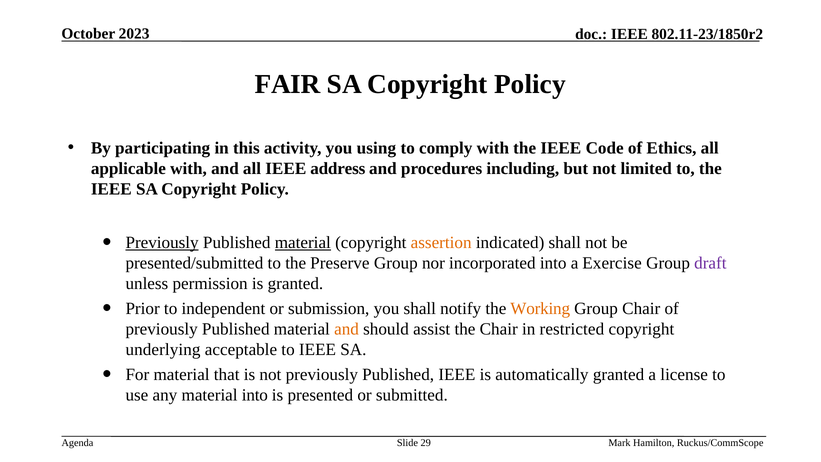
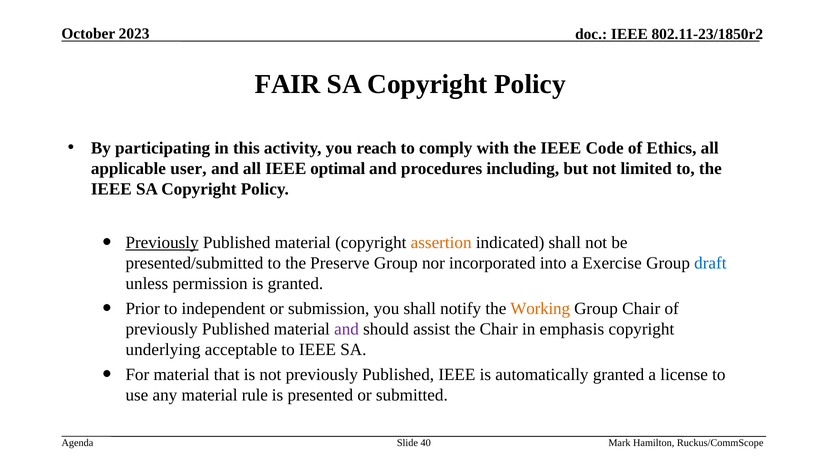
using: using -> reach
applicable with: with -> user
address: address -> optimal
material at (303, 243) underline: present -> none
draft colour: purple -> blue
and at (347, 329) colour: orange -> purple
restricted: restricted -> emphasis
material into: into -> rule
29: 29 -> 40
